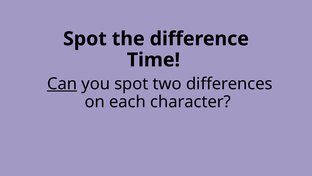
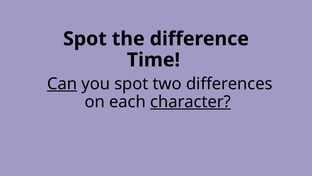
character underline: none -> present
